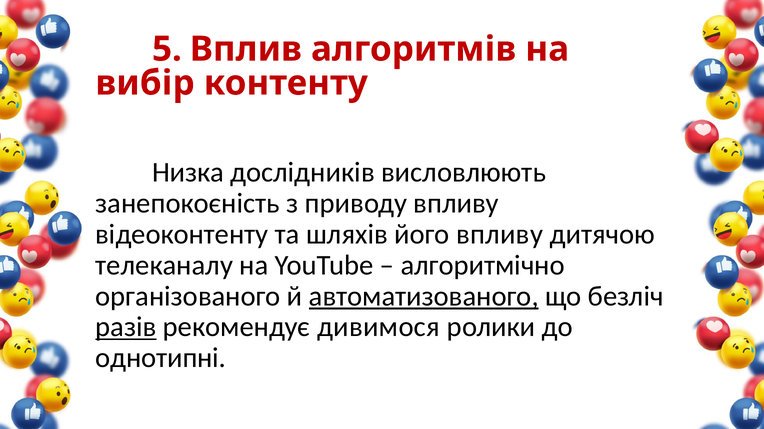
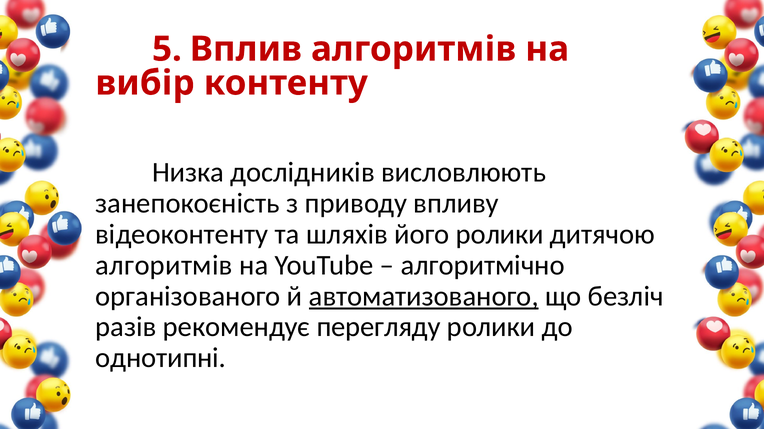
його впливу: впливу -> ролики
телеканалу at (164, 266): телеканалу -> алгоритмів
разів underline: present -> none
дивимося: дивимося -> перегляду
